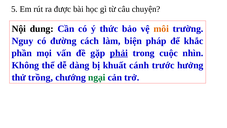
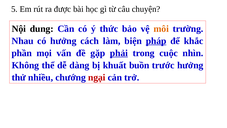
Nguy: Nguy -> Nhau
có đường: đường -> hưởng
pháp underline: none -> present
cánh: cánh -> buồn
trồng: trồng -> nhiều
ngại colour: green -> red
